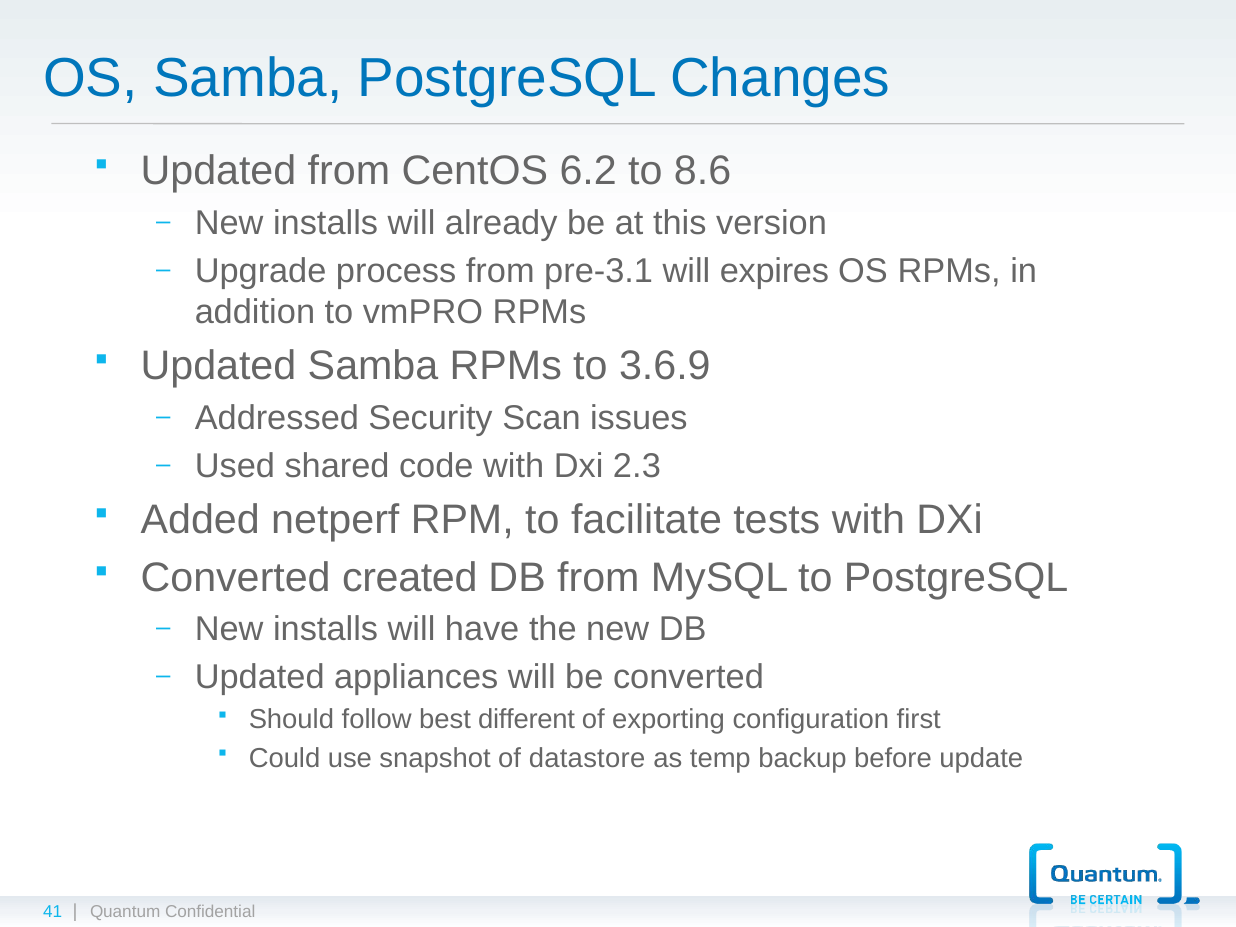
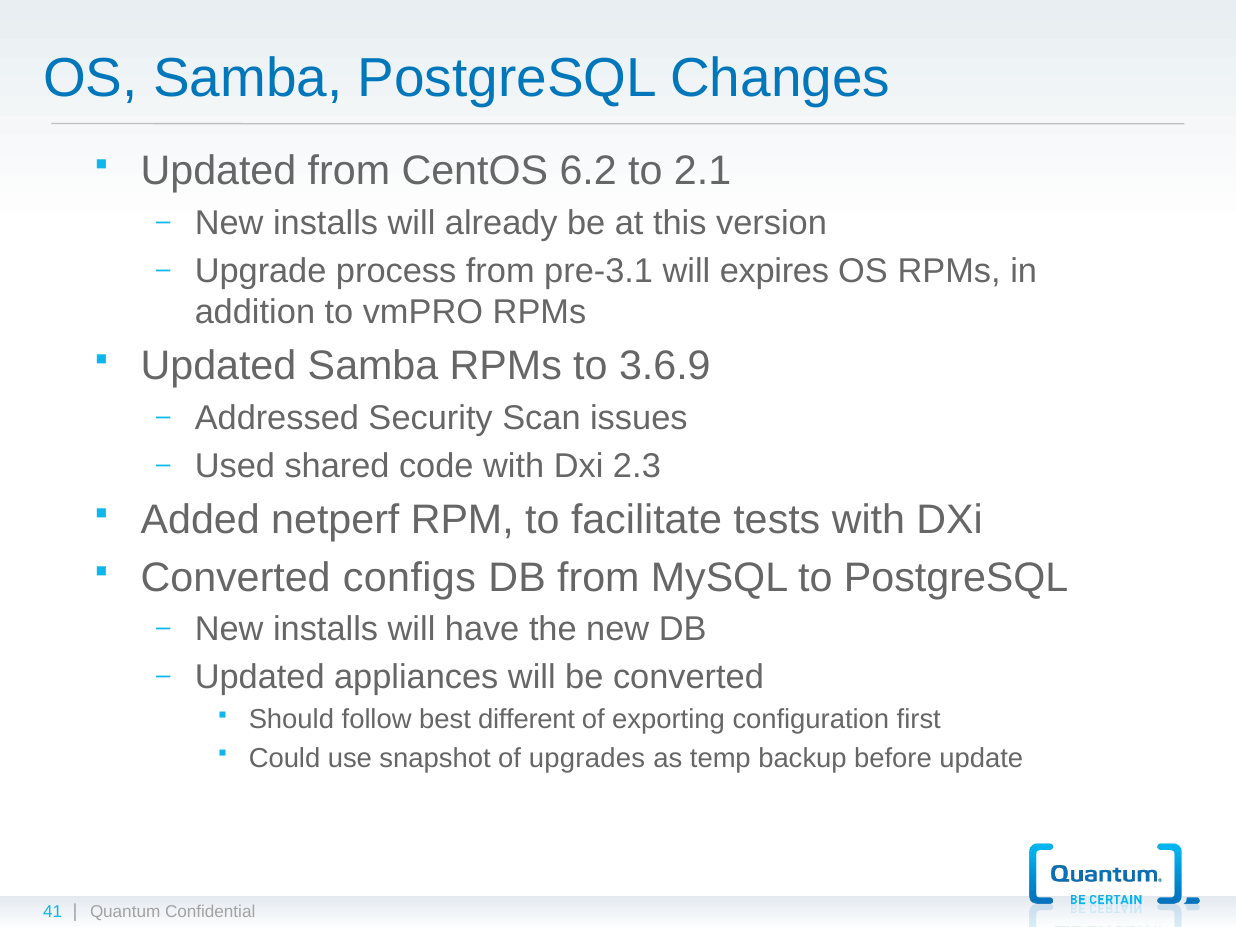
8.6: 8.6 -> 2.1
created: created -> configs
datastore: datastore -> upgrades
